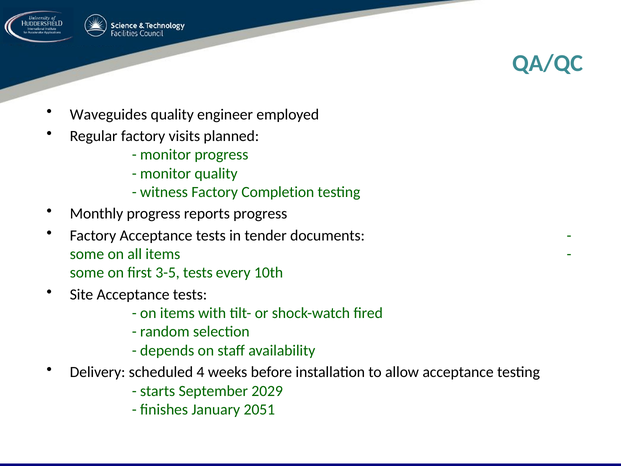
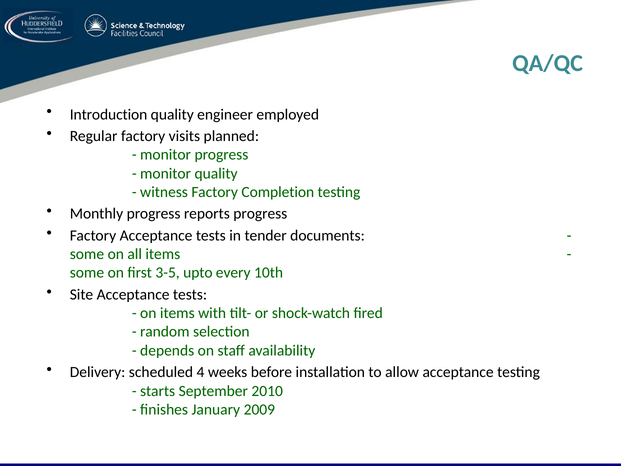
Waveguides: Waveguides -> Introduction
3-5 tests: tests -> upto
2029: 2029 -> 2010
2051: 2051 -> 2009
